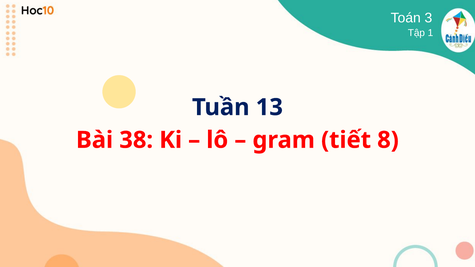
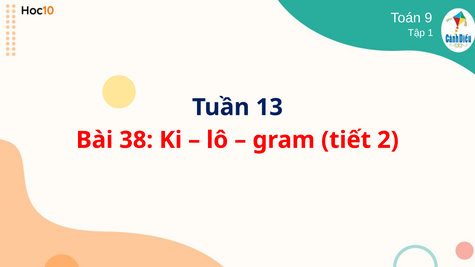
3: 3 -> 9
8: 8 -> 2
